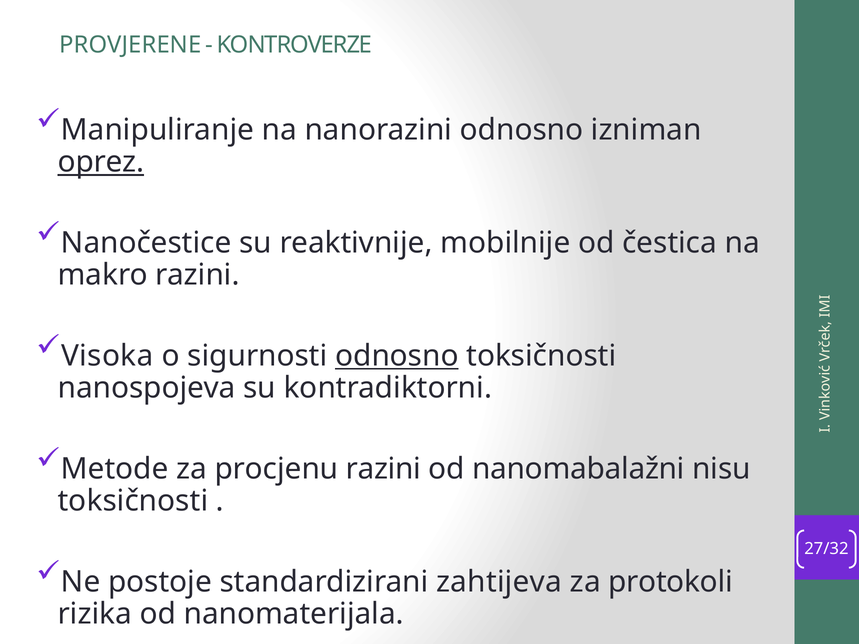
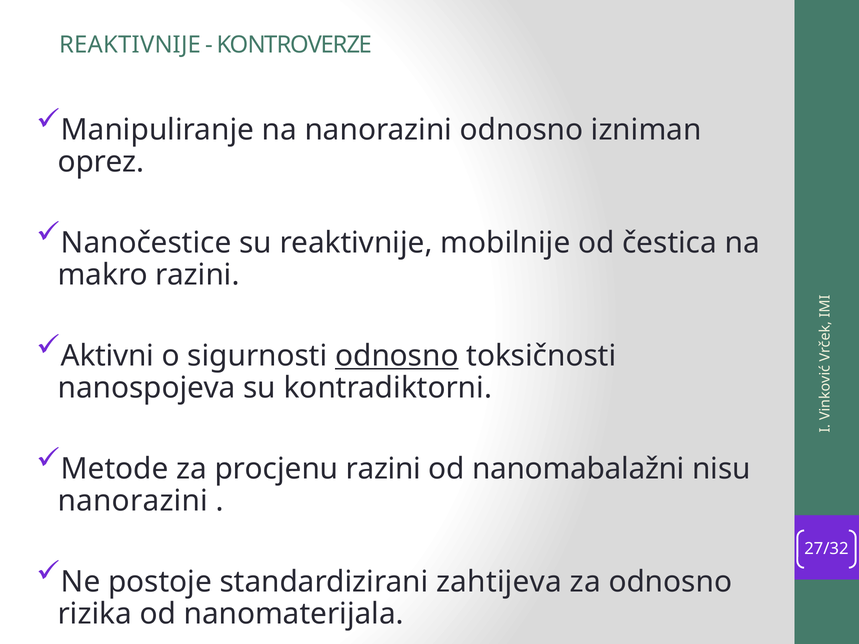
PROVJERENE at (130, 45): PROVJERENE -> REAKTIVNIJE
oprez underline: present -> none
Visoka: Visoka -> Aktivni
toksičnosti at (133, 501): toksičnosti -> nanorazini
za protokoli: protokoli -> odnosno
